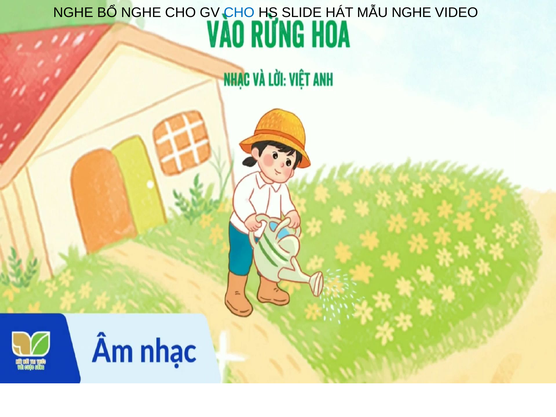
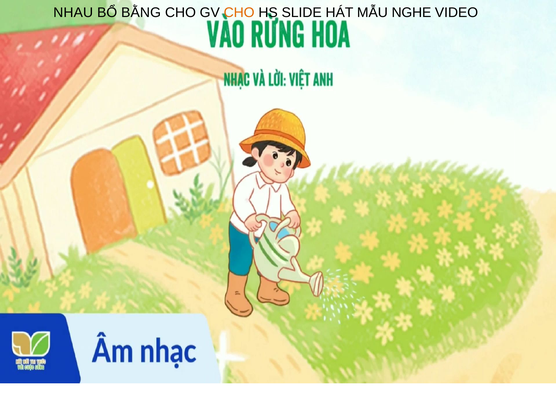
NGHE at (73, 12): NGHE -> NHAU
BỔ NGHE: NGHE -> BẰNG
CHO at (239, 12) colour: blue -> orange
